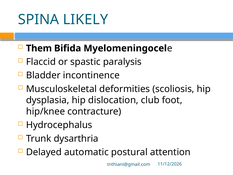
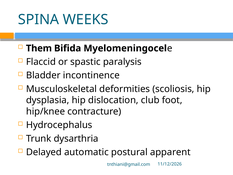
LIKELY: LIKELY -> WEEKS
attention: attention -> apparent
